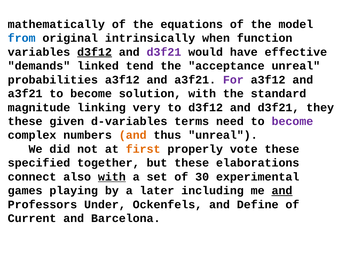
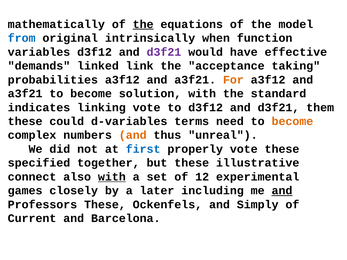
the at (143, 24) underline: none -> present
d3f12 at (95, 52) underline: present -> none
tend: tend -> link
acceptance unreal: unreal -> taking
For colour: purple -> orange
magnitude: magnitude -> indicates
linking very: very -> vote
they: they -> them
given: given -> could
become at (292, 121) colour: purple -> orange
first colour: orange -> blue
elaborations: elaborations -> illustrative
30: 30 -> 12
playing: playing -> closely
Professors Under: Under -> These
Define: Define -> Simply
